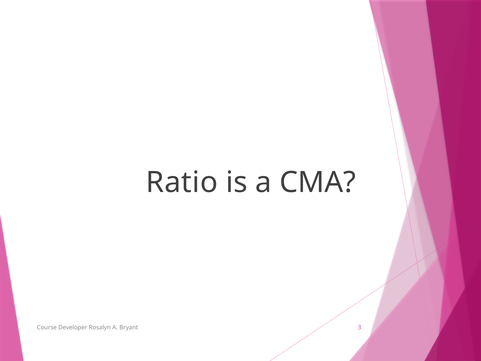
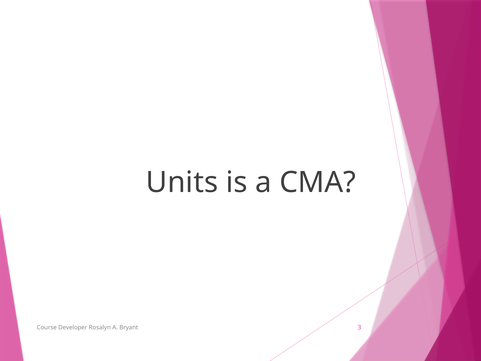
Ratio: Ratio -> Units
